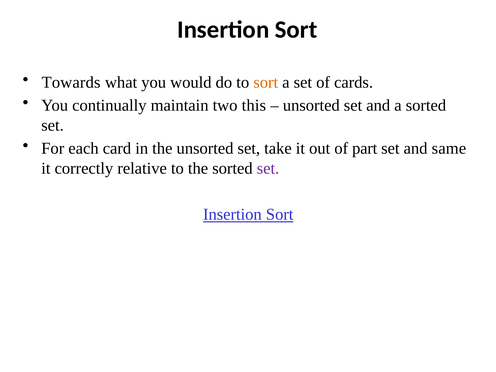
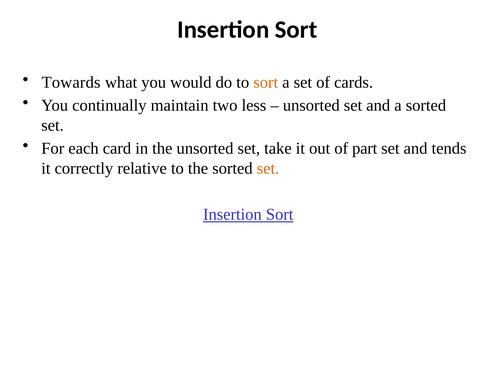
this: this -> less
same: same -> tends
set at (268, 168) colour: purple -> orange
